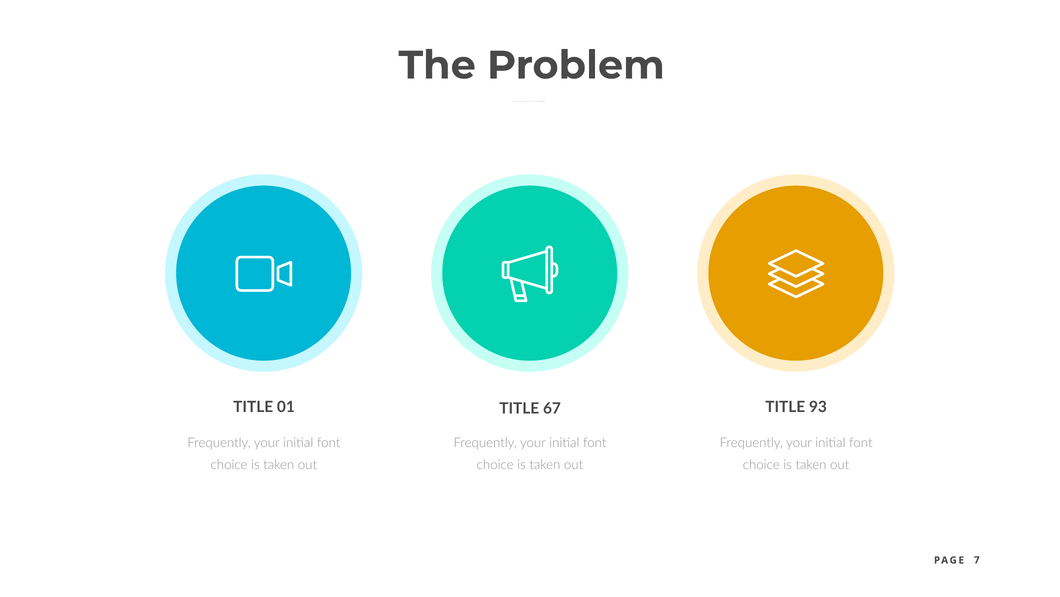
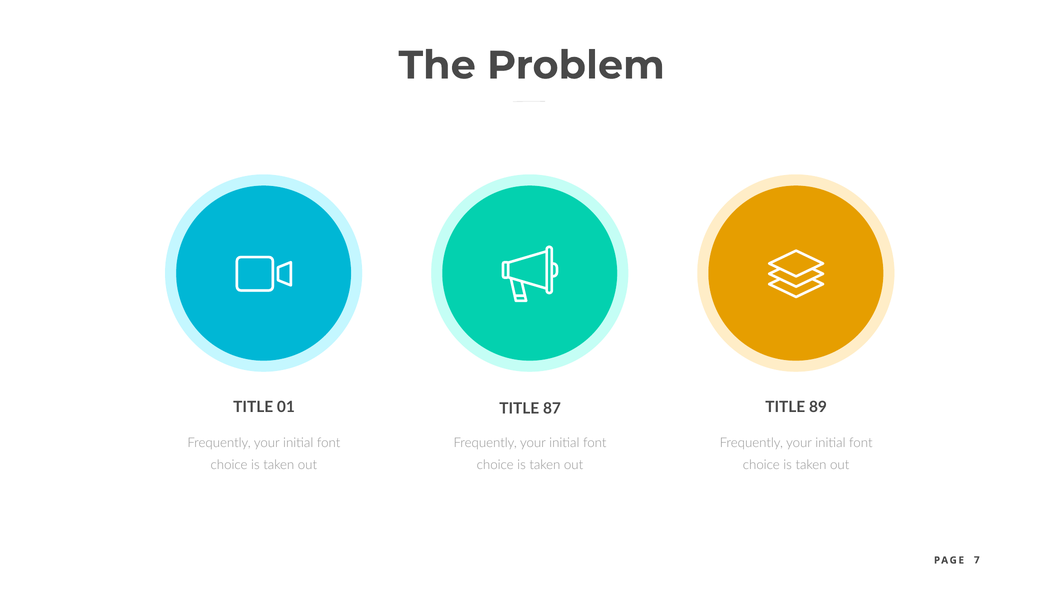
67: 67 -> 87
93: 93 -> 89
